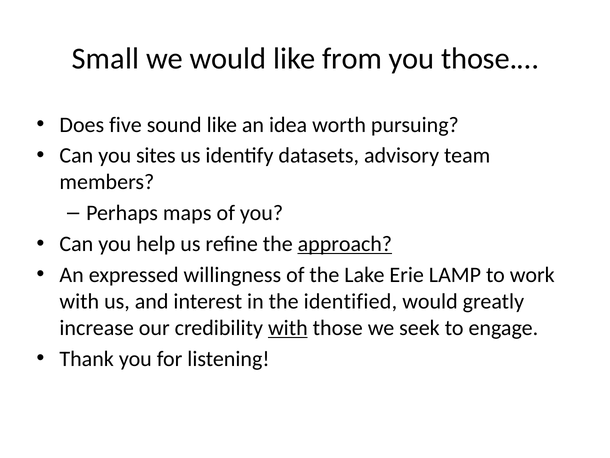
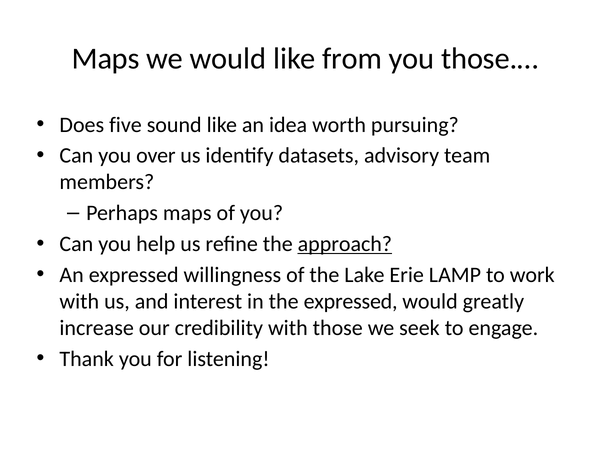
Small at (105, 59): Small -> Maps
sites: sites -> over
the identified: identified -> expressed
with at (288, 328) underline: present -> none
